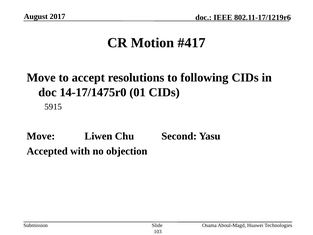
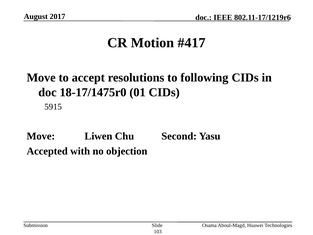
14-17/1475r0: 14-17/1475r0 -> 18-17/1475r0
